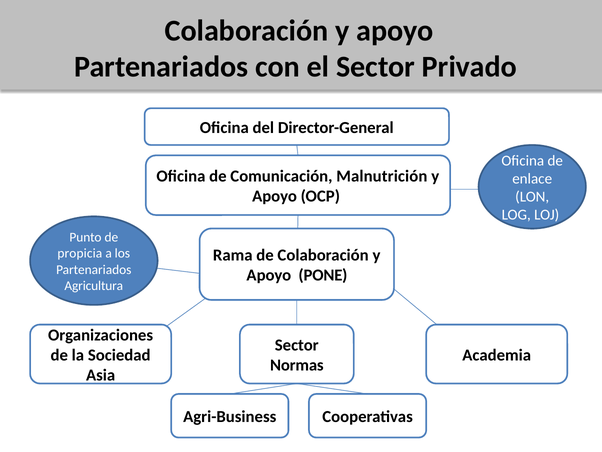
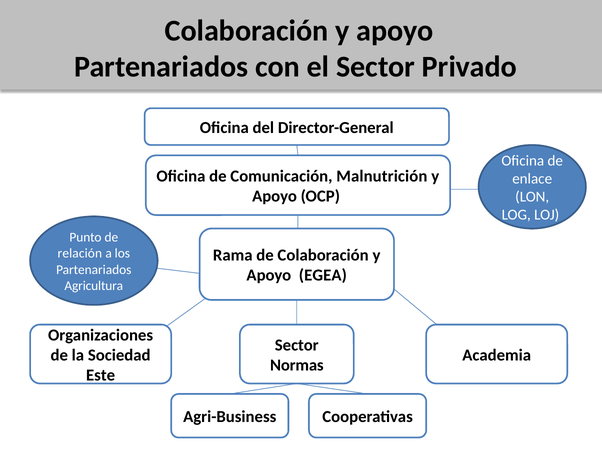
propicia: propicia -> relación
PONE: PONE -> EGEA
Asia: Asia -> Este
